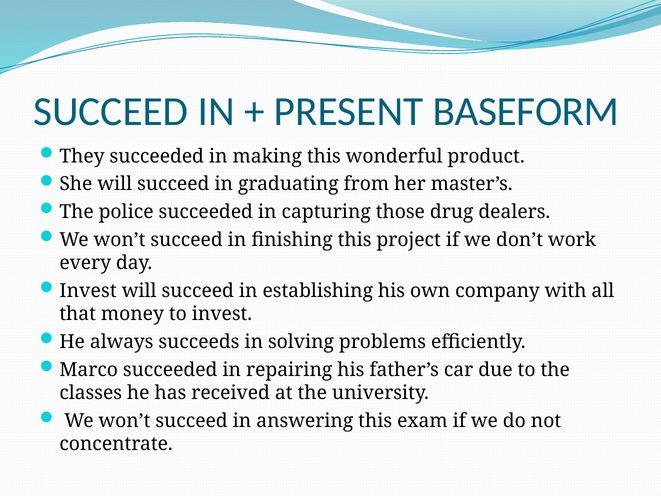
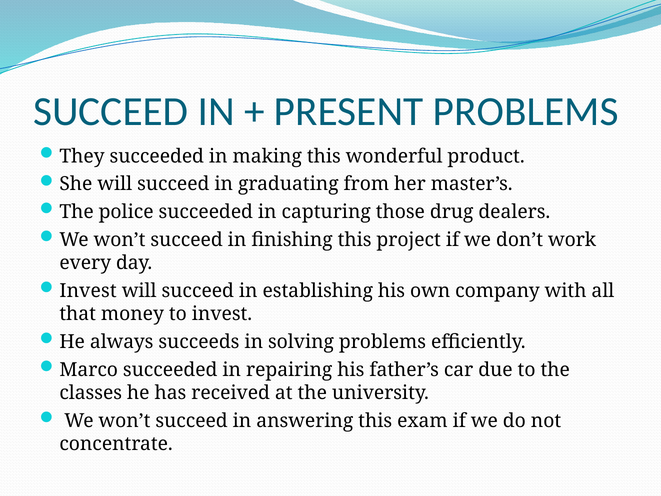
PRESENT BASEFORM: BASEFORM -> PROBLEMS
